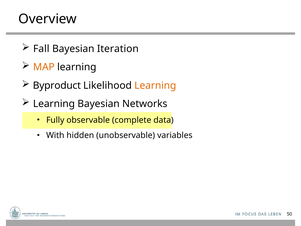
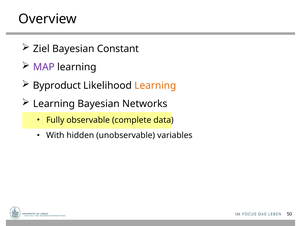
Fall: Fall -> Ziel
Iteration: Iteration -> Constant
MAP colour: orange -> purple
